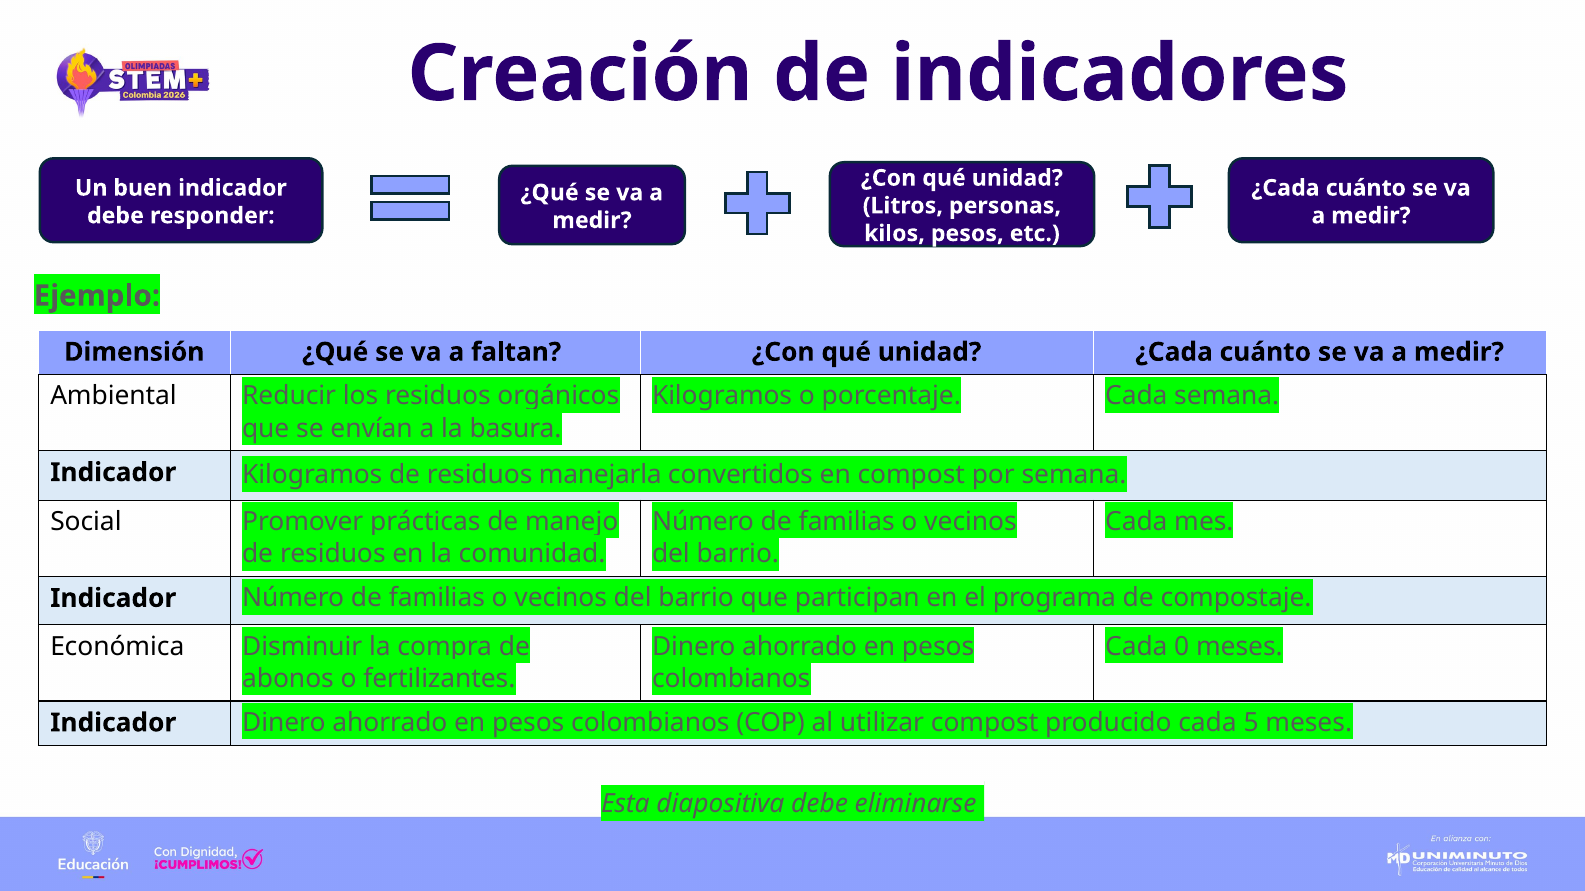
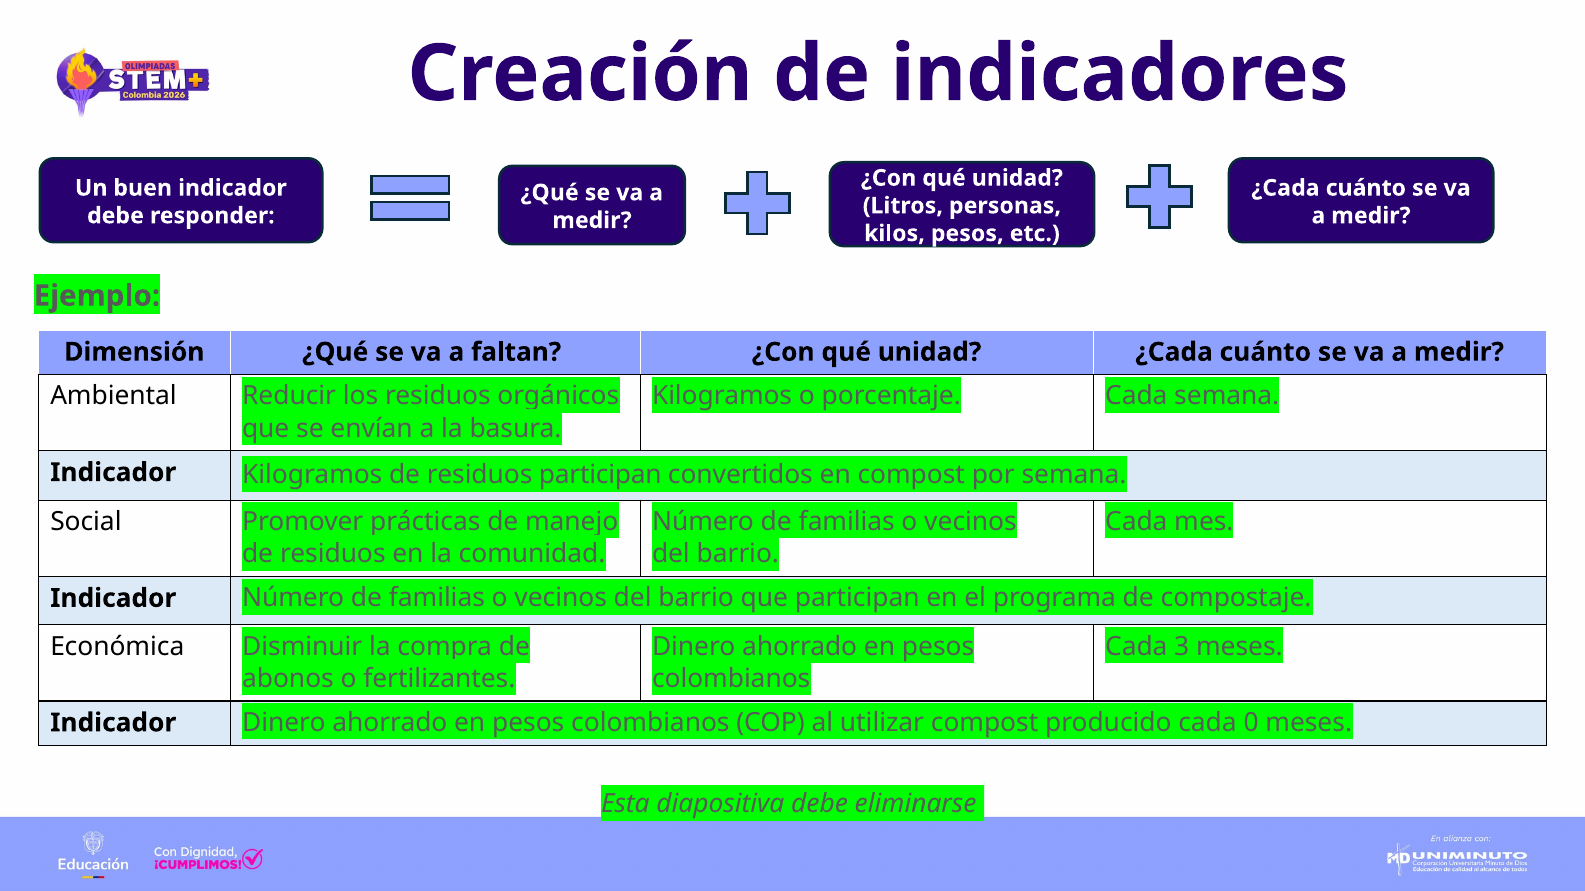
residuos manejarla: manejarla -> participan
0: 0 -> 3
5: 5 -> 0
